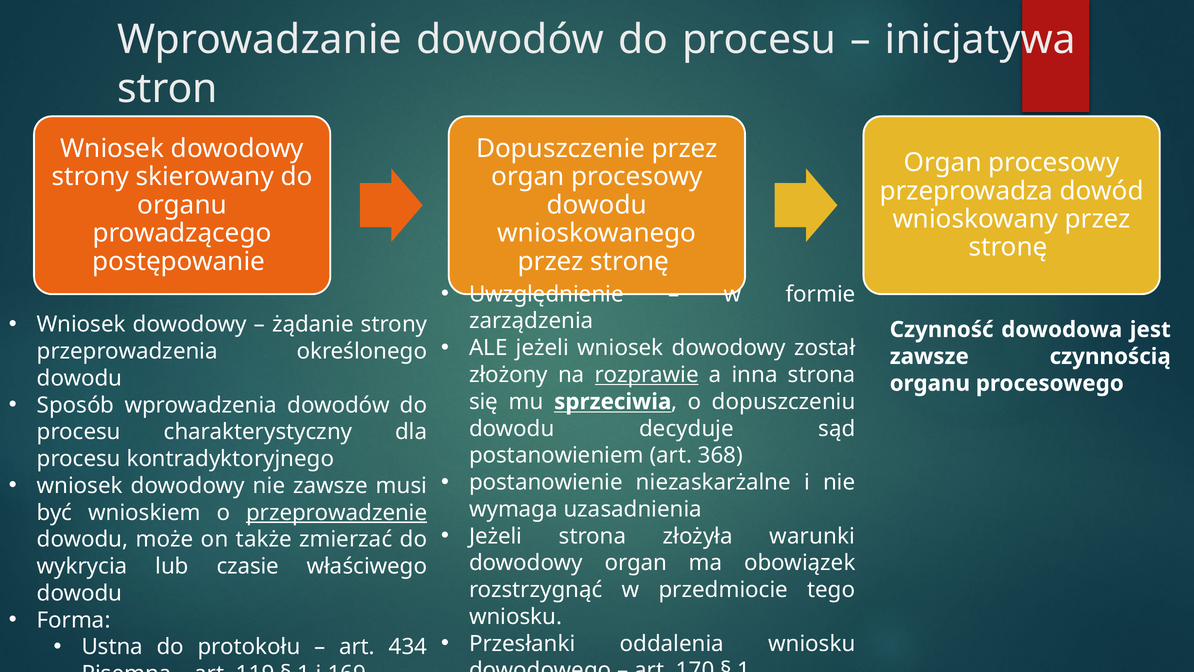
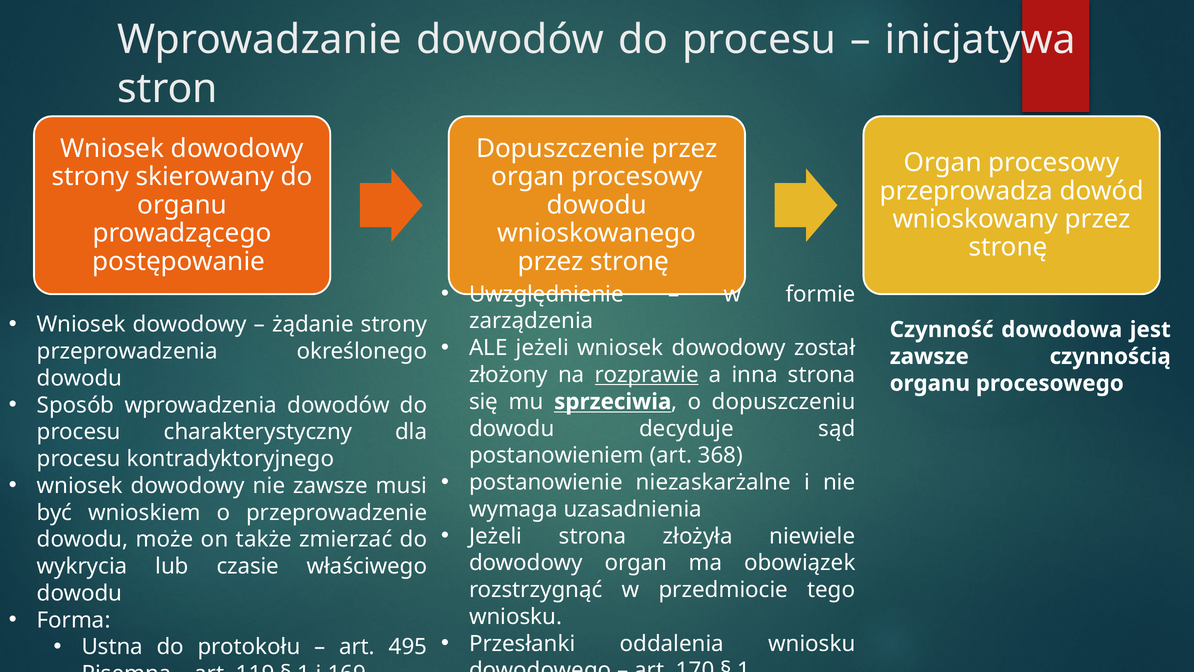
przeprowadzenie underline: present -> none
warunki: warunki -> niewiele
434: 434 -> 495
